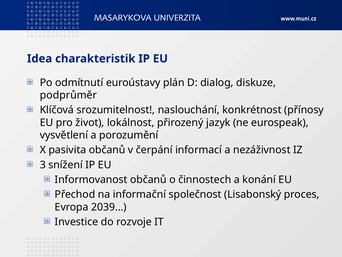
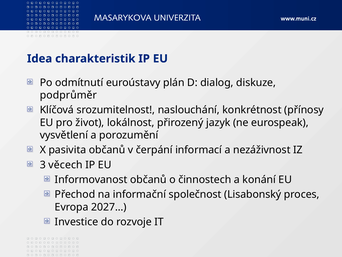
snížení: snížení -> věcech
2039…: 2039… -> 2027…
